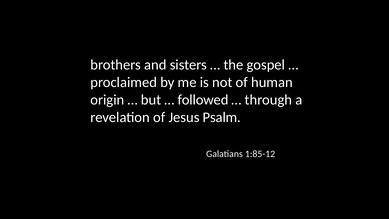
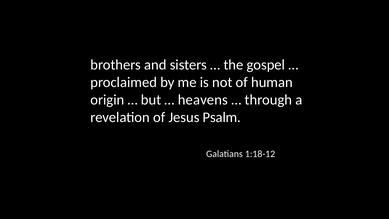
followed: followed -> heavens
1:85-12: 1:85-12 -> 1:18-12
